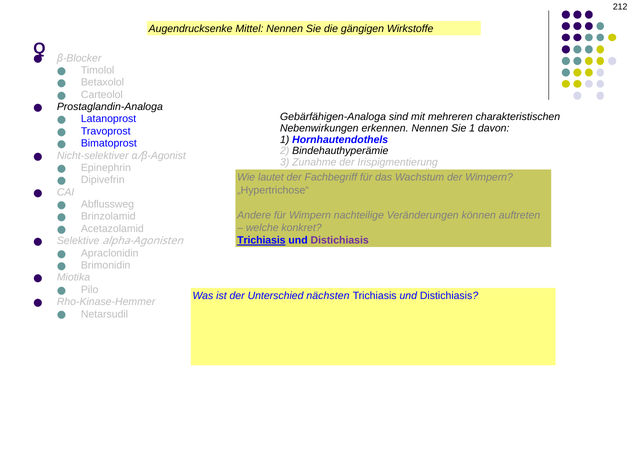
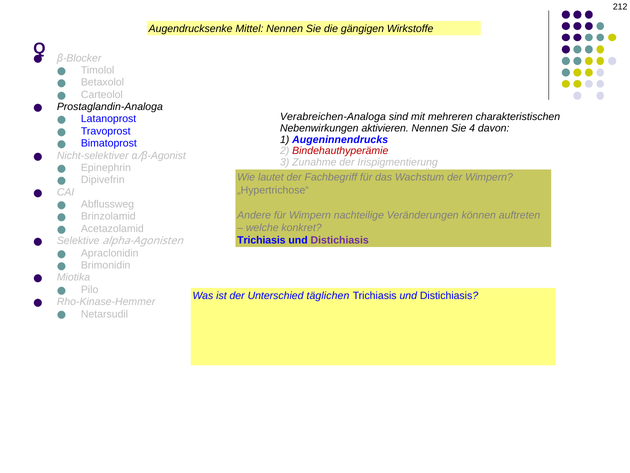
Gebärfähigen-Analoga: Gebärfähigen-Analoga -> Verabreichen-Analoga
erkennen: erkennen -> aktivieren
Sie 1: 1 -> 4
Hornhautendothels: Hornhautendothels -> Augeninnendrucks
Bindehauthyperämie colour: black -> red
Trichiasis at (261, 240) underline: present -> none
nächsten: nächsten -> täglichen
